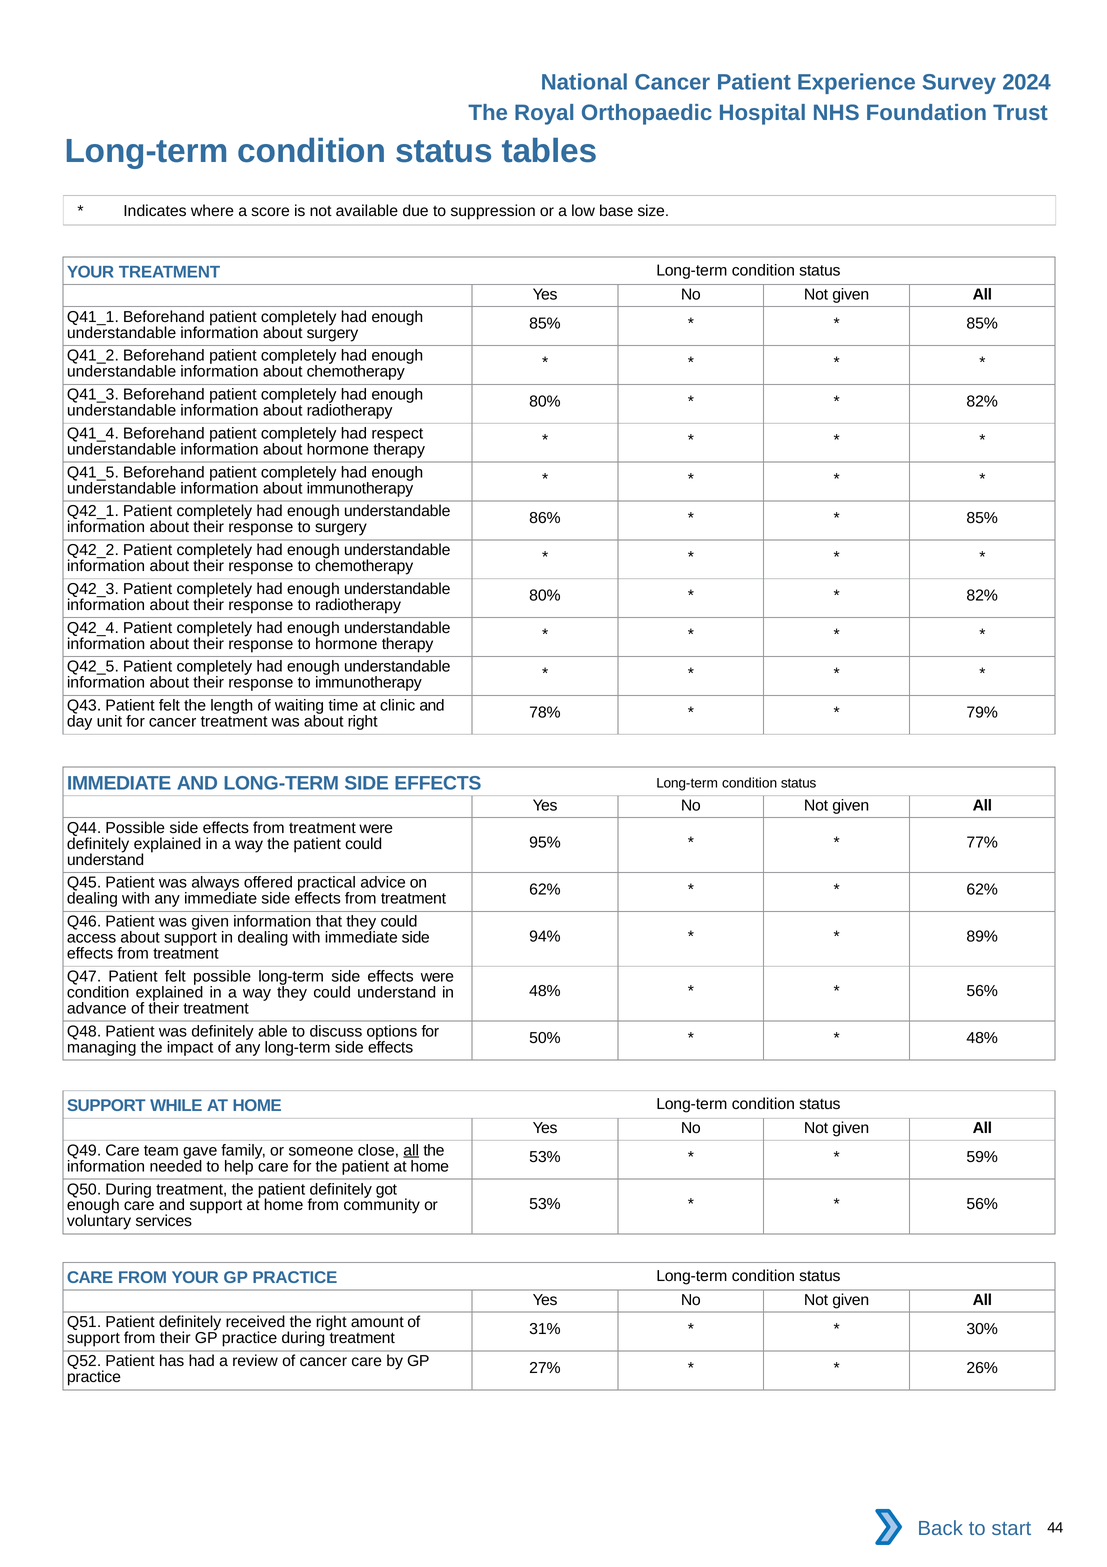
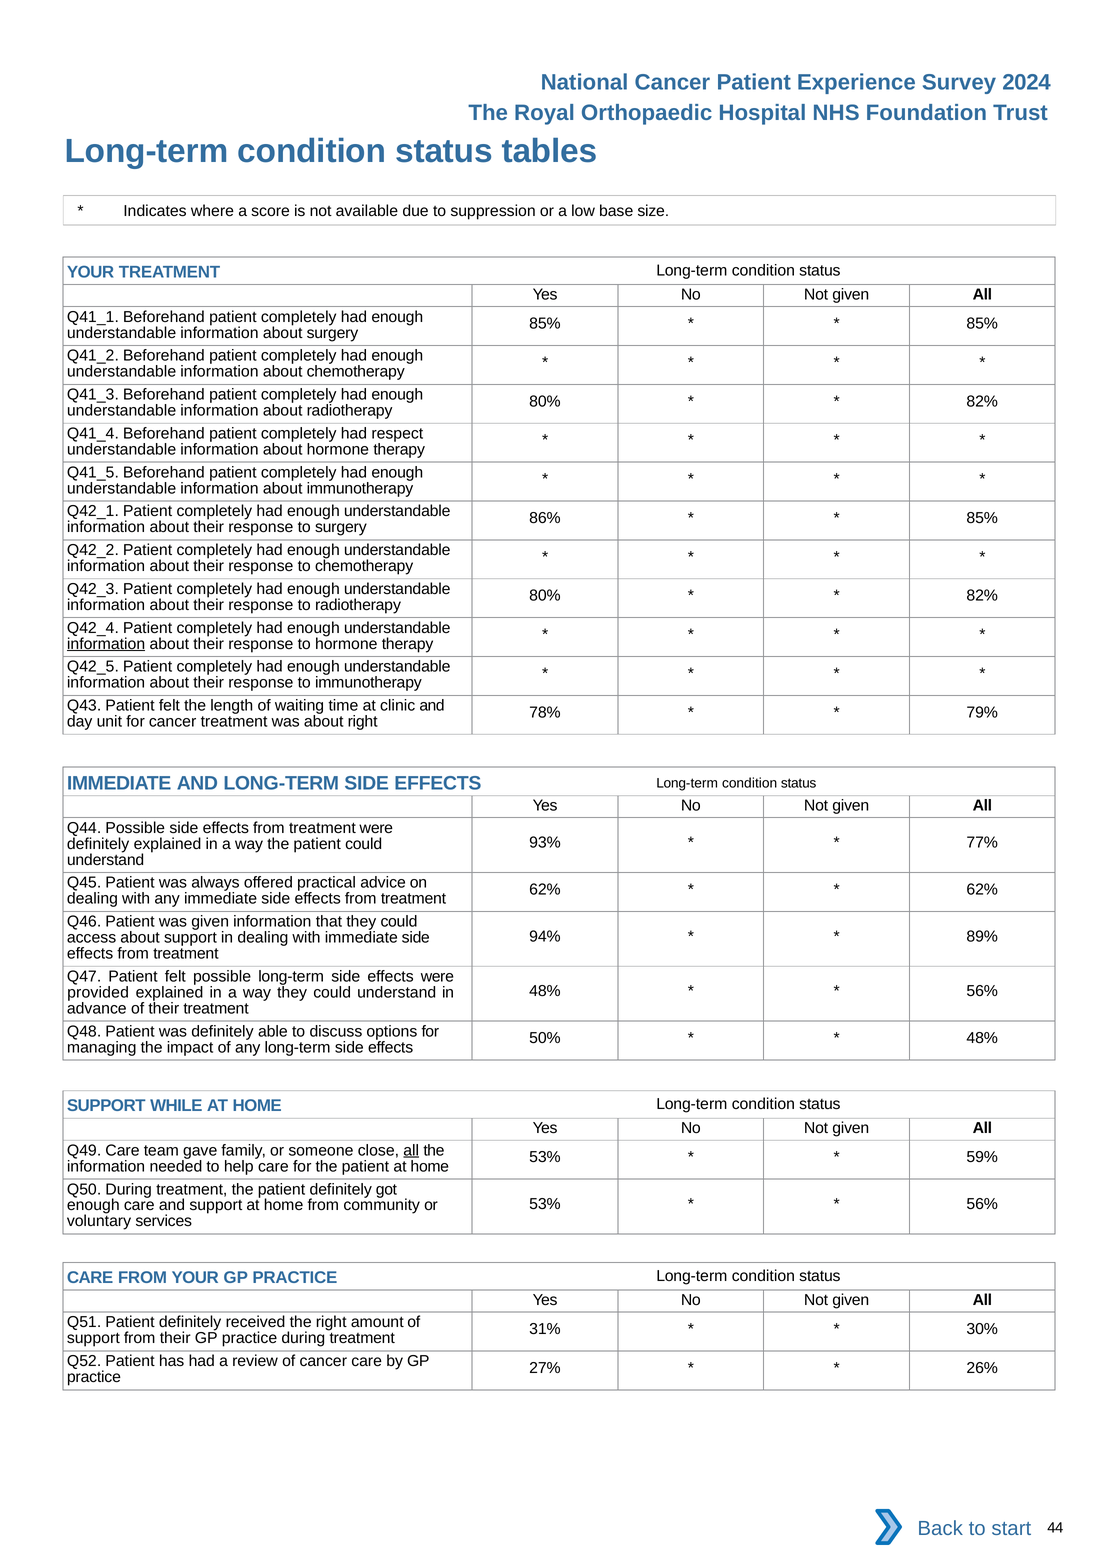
information at (106, 644) underline: none -> present
95%: 95% -> 93%
condition at (98, 992): condition -> provided
